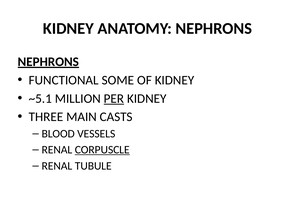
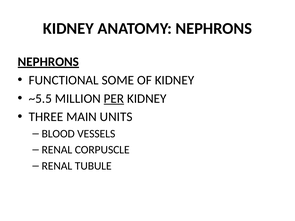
~5.1: ~5.1 -> ~5.5
CASTS: CASTS -> UNITS
CORPUSCLE underline: present -> none
